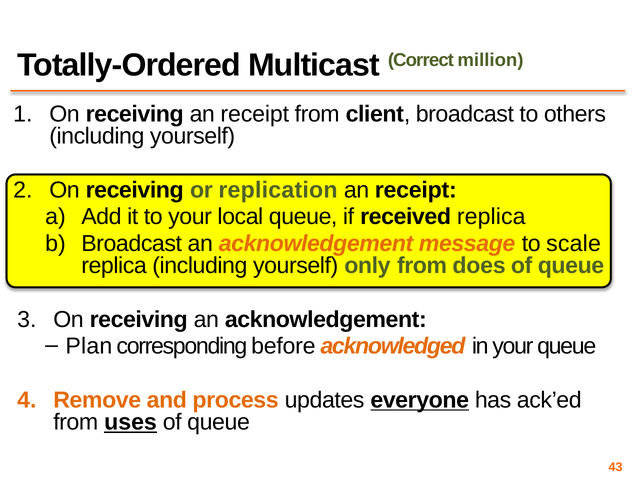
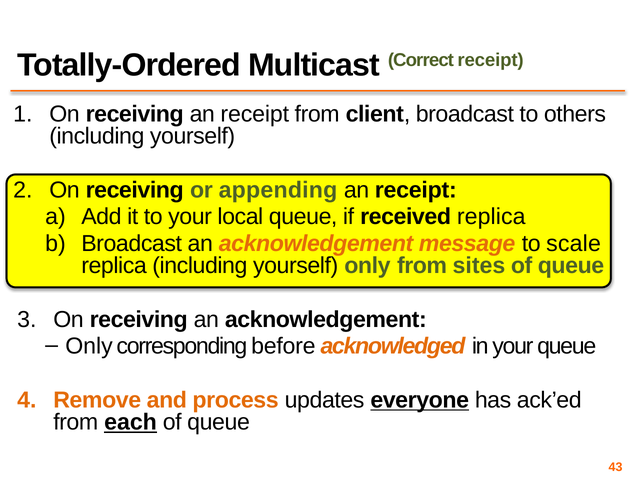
Correct million: million -> receipt
replication: replication -> appending
does: does -> sites
Plan at (89, 347): Plan -> Only
uses: uses -> each
